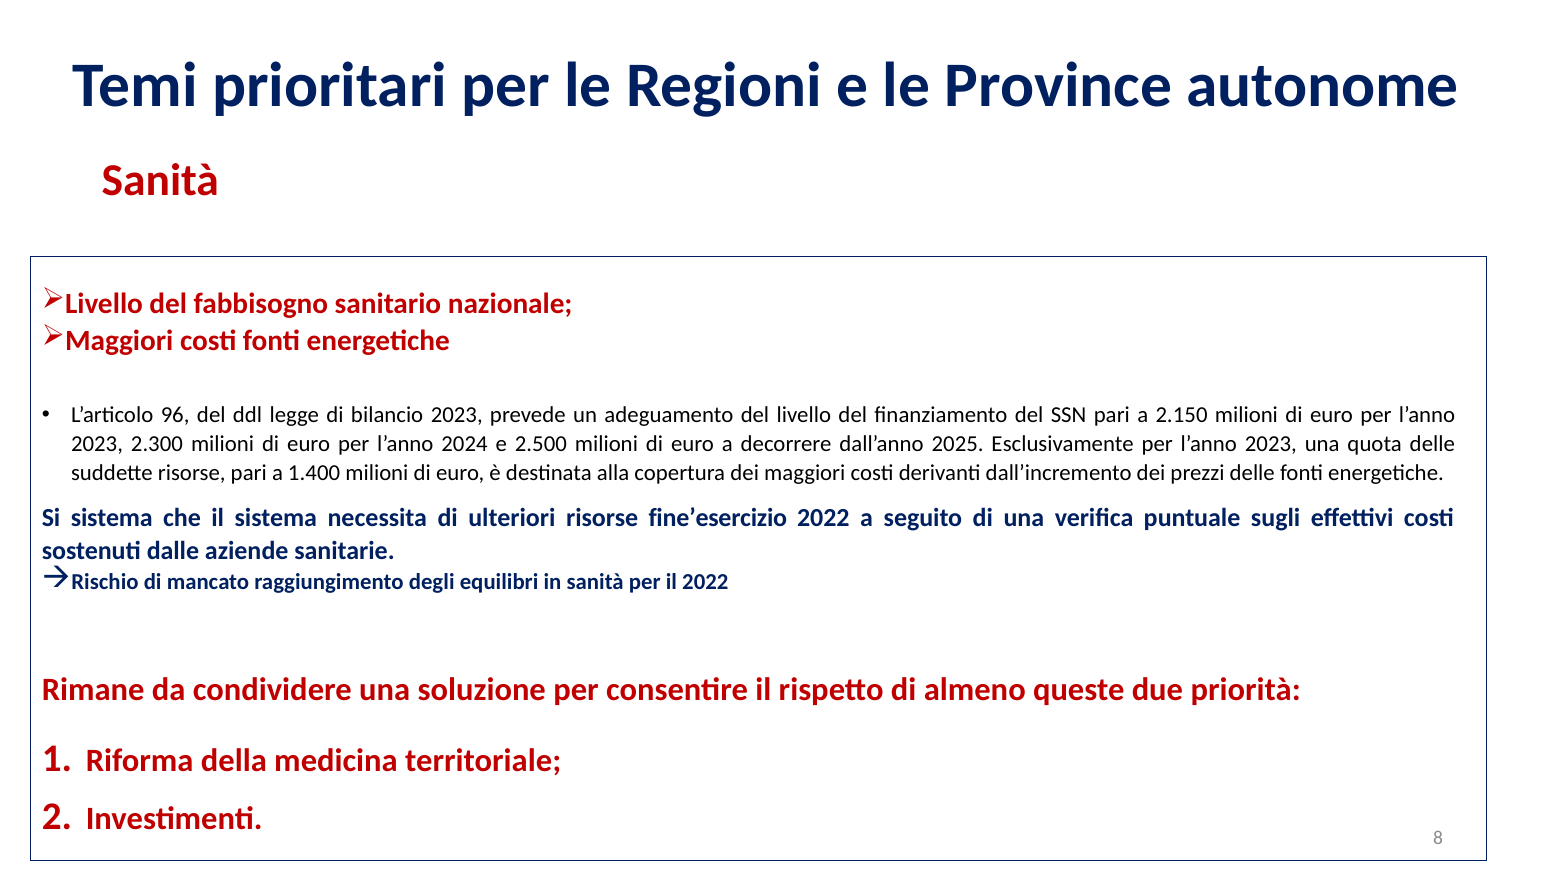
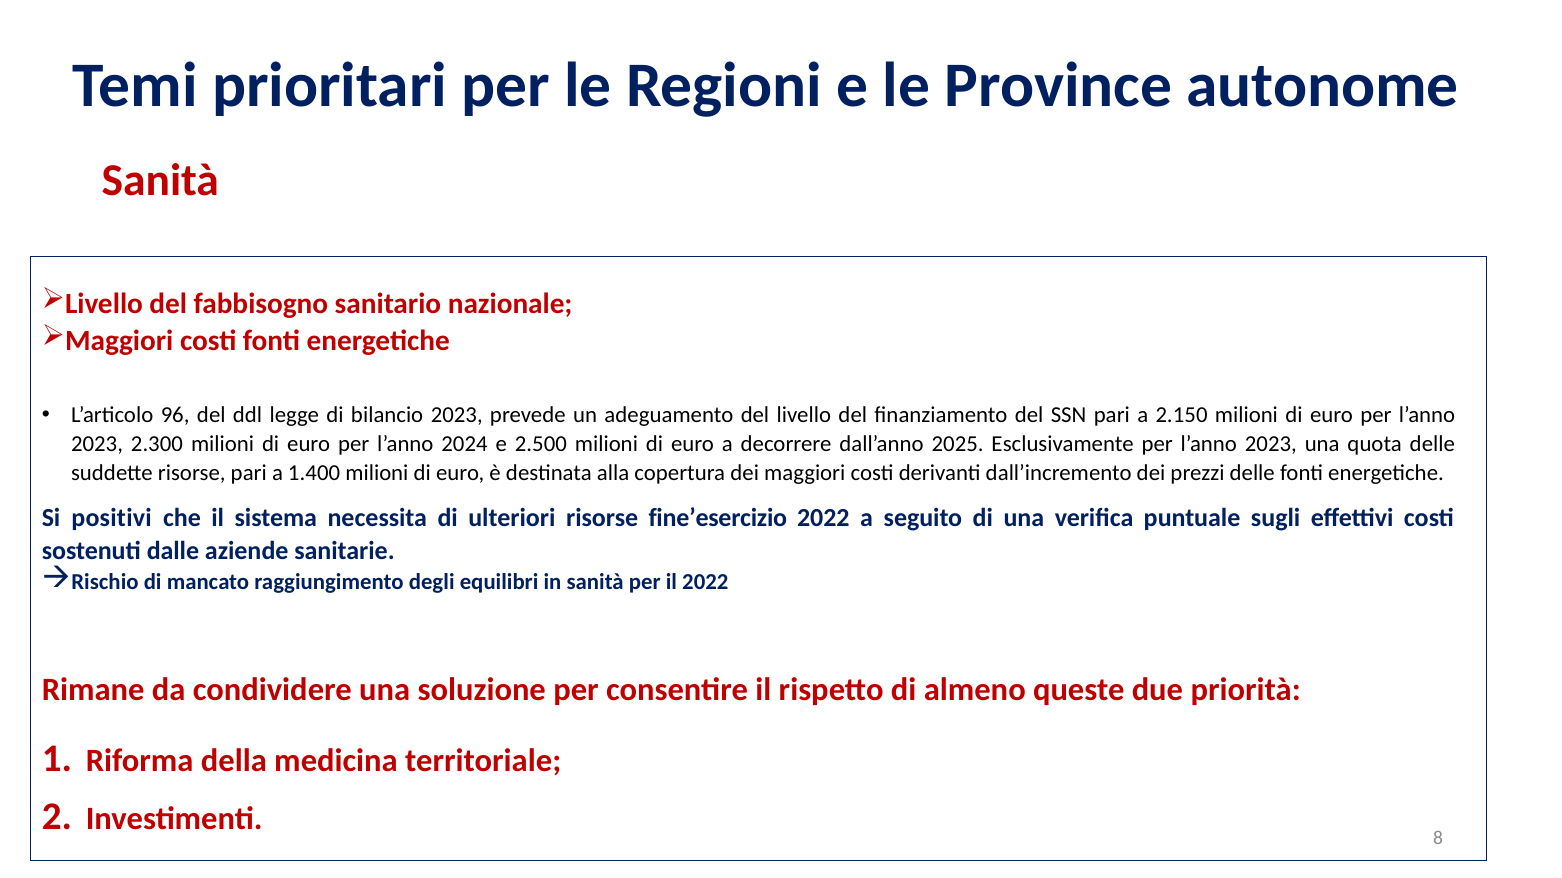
Si sistema: sistema -> positivi
